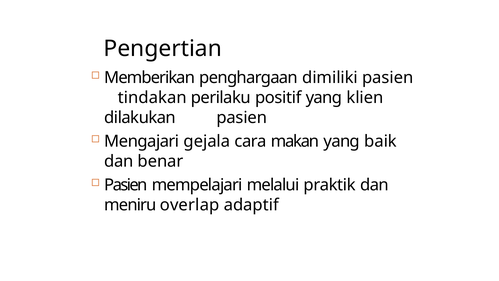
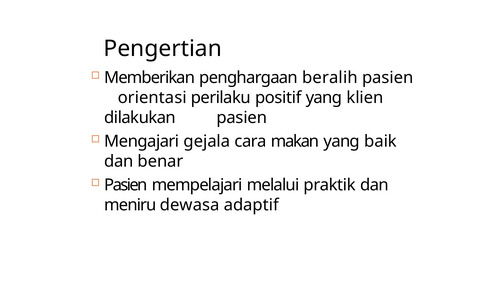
dimiliki: dimiliki -> beralih
tindakan: tindakan -> orientasi
overlap: overlap -> dewasa
